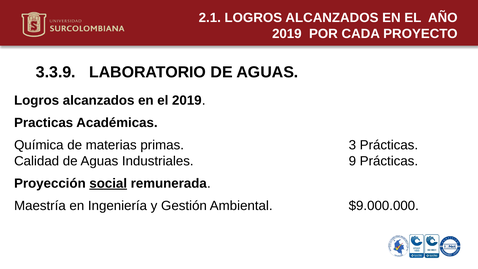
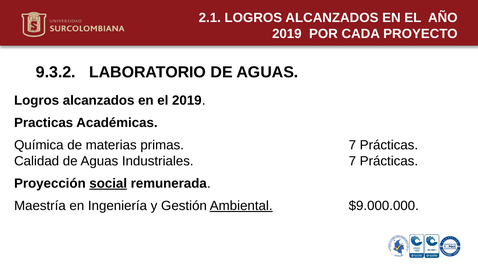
3.3.9: 3.3.9 -> 9.3.2
primas 3: 3 -> 7
Industriales 9: 9 -> 7
Ambiental underline: none -> present
